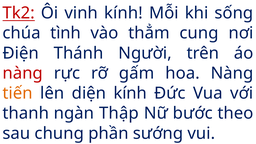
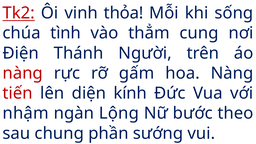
vinh kính: kính -> thỏa
tiến colour: orange -> red
thanh: thanh -> nhậm
Thập: Thập -> Lộng
